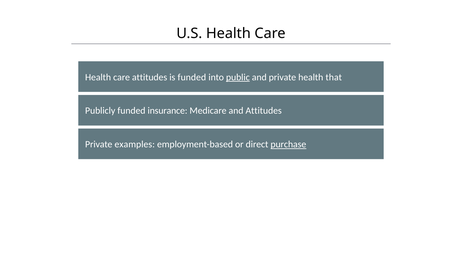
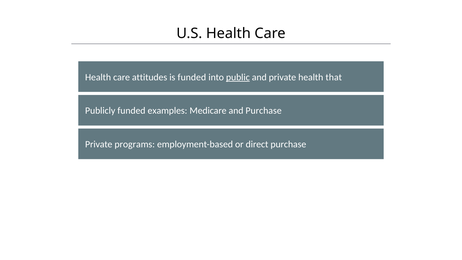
insurance: insurance -> examples
and Attitudes: Attitudes -> Purchase
examples: examples -> programs
purchase at (288, 144) underline: present -> none
